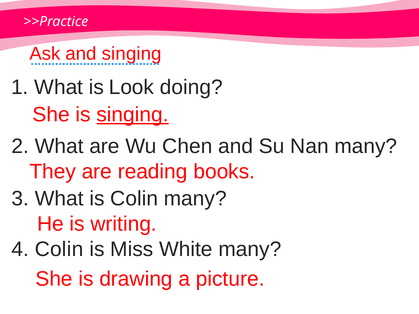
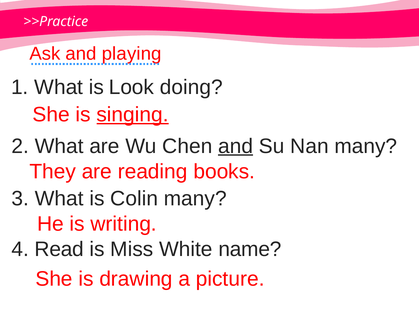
and singing: singing -> playing
and at (236, 146) underline: none -> present
4 Colin: Colin -> Read
White many: many -> name
